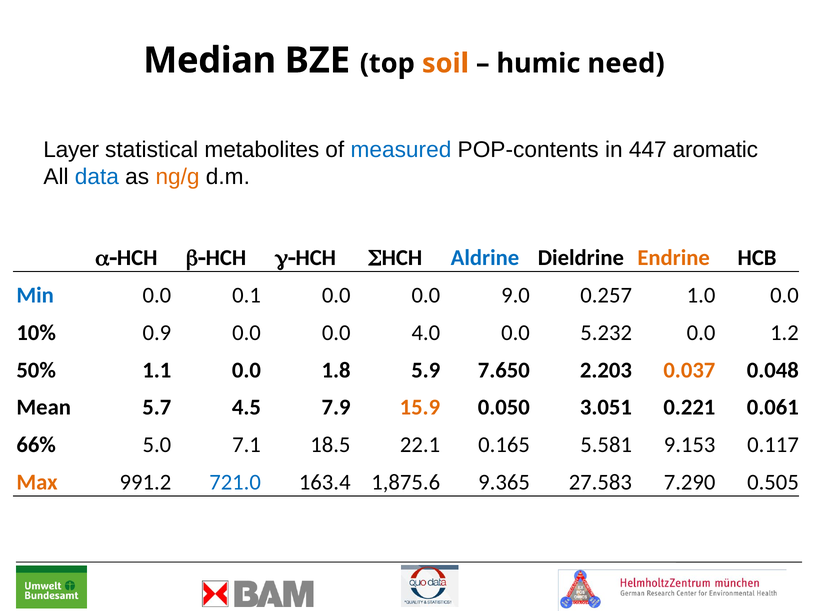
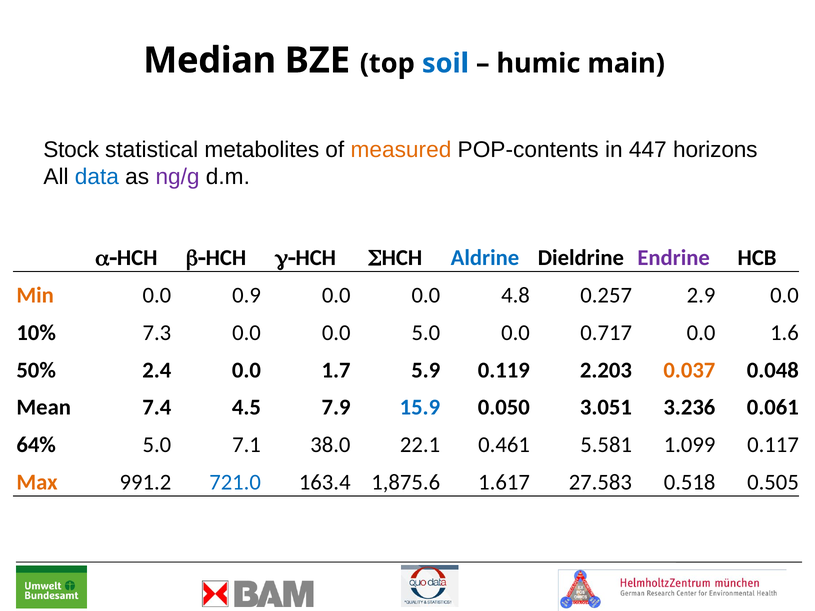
soil colour: orange -> blue
need: need -> main
Layer: Layer -> Stock
measured colour: blue -> orange
aromatic: aromatic -> horizons
ng/g colour: orange -> purple
Endrine colour: orange -> purple
Min colour: blue -> orange
0.1: 0.1 -> 0.9
9.0: 9.0 -> 4.8
1.0: 1.0 -> 2.9
0.9: 0.9 -> 7.3
0.0 4.0: 4.0 -> 5.0
5.232: 5.232 -> 0.717
1.2: 1.2 -> 1.6
1.1: 1.1 -> 2.4
1.8: 1.8 -> 1.7
7.650: 7.650 -> 0.119
5.7: 5.7 -> 7.4
15.9 colour: orange -> blue
0.221: 0.221 -> 3.236
66%: 66% -> 64%
18.5: 18.5 -> 38.0
0.165: 0.165 -> 0.461
9.153: 9.153 -> 1.099
9.365: 9.365 -> 1.617
7.290: 7.290 -> 0.518
